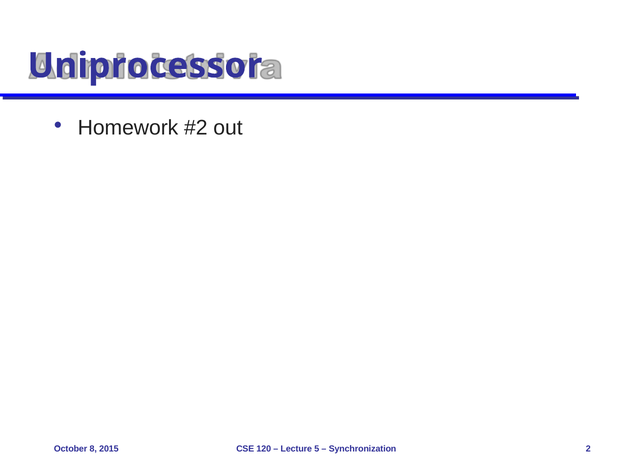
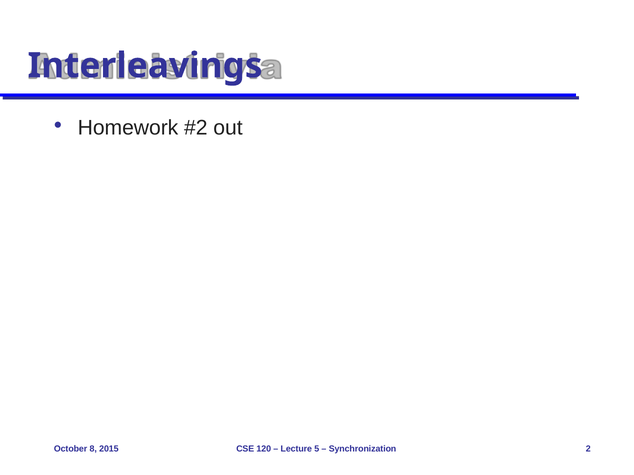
Uniprocessor: Uniprocessor -> Interleavings
